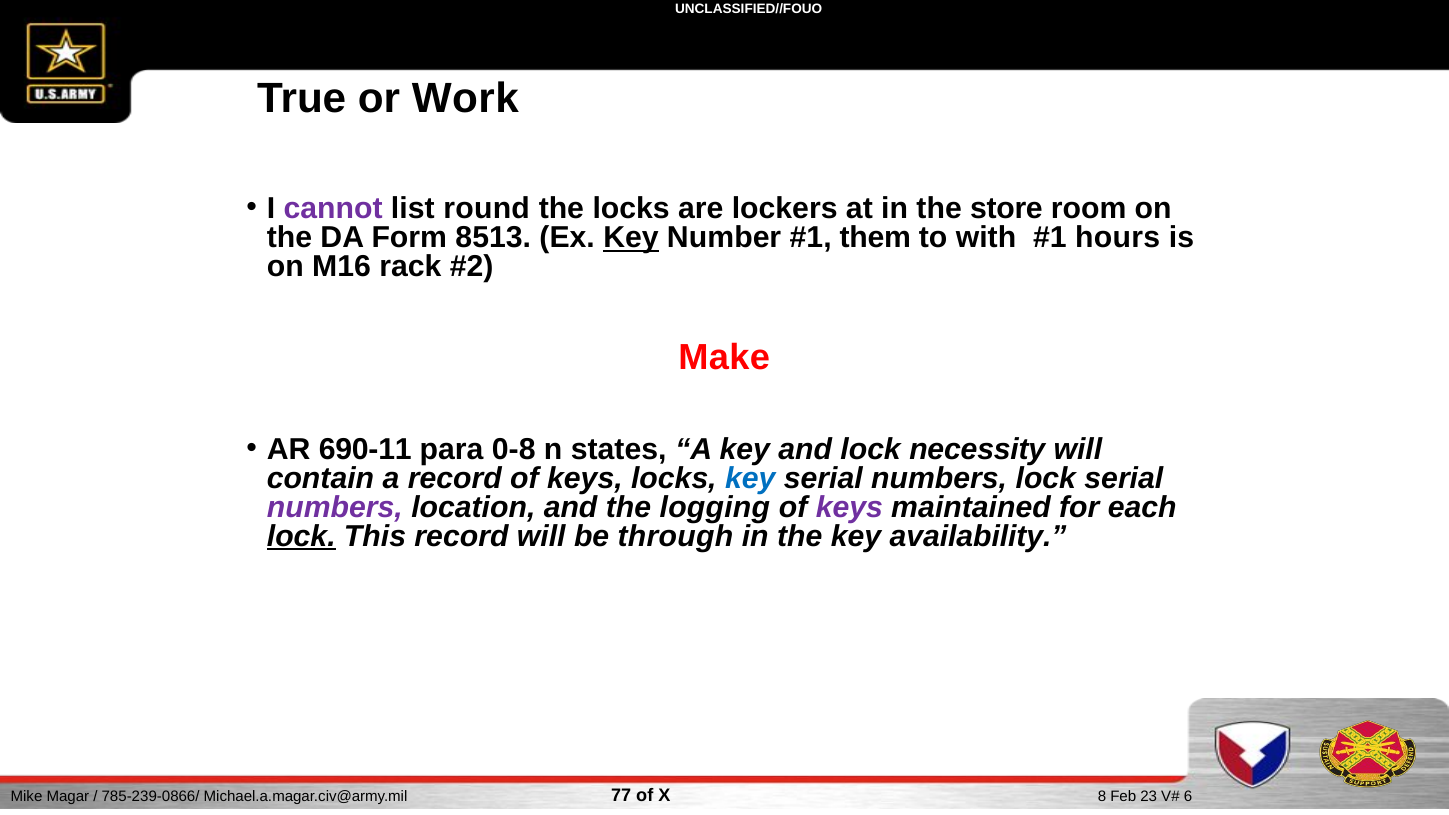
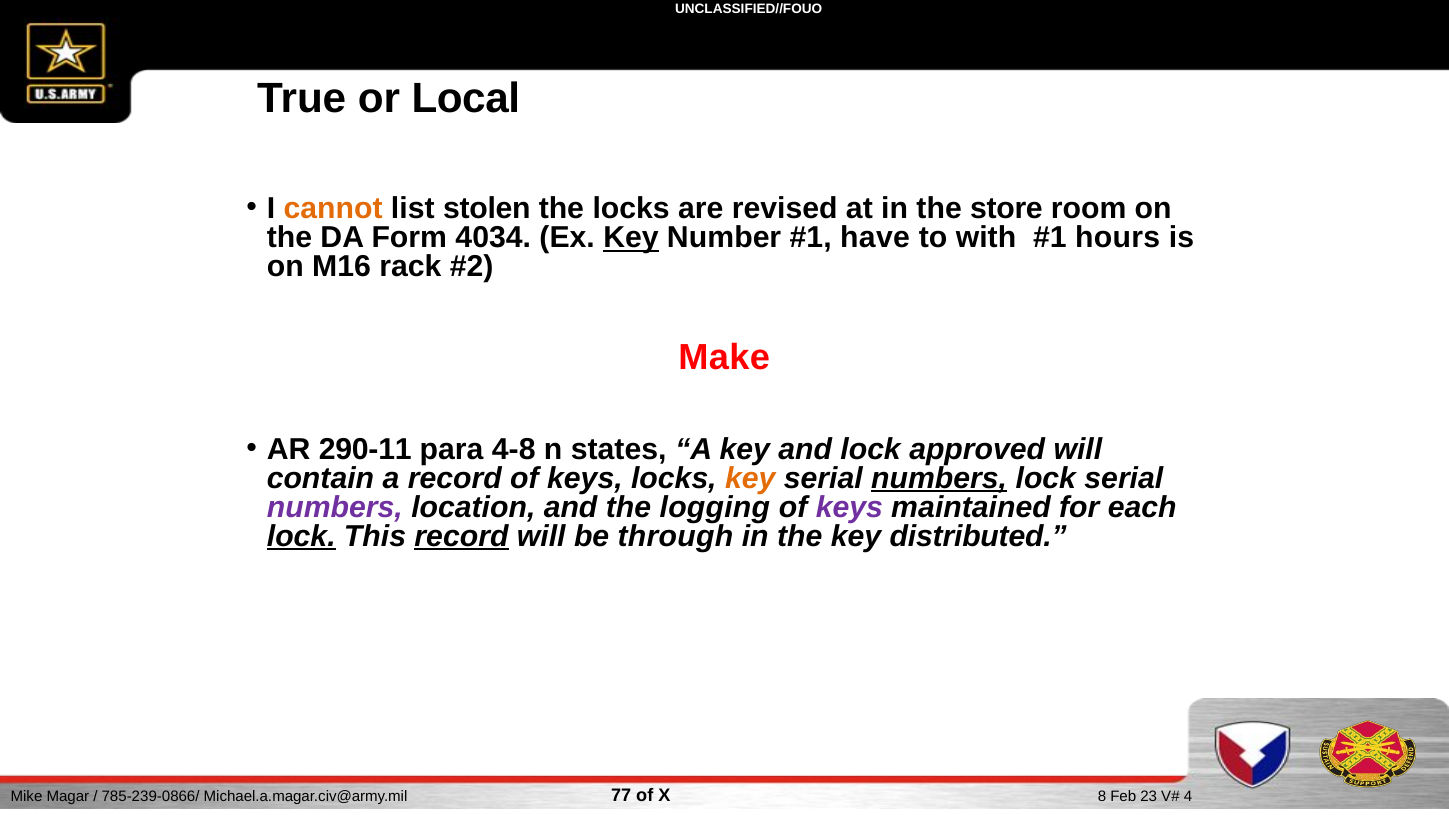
Work: Work -> Local
cannot colour: purple -> orange
round: round -> stolen
lockers: lockers -> revised
8513: 8513 -> 4034
them: them -> have
690-11: 690-11 -> 290-11
0-8: 0-8 -> 4-8
necessity: necessity -> approved
key at (750, 478) colour: blue -> orange
numbers at (939, 478) underline: none -> present
record at (461, 536) underline: none -> present
availability: availability -> distributed
6: 6 -> 4
